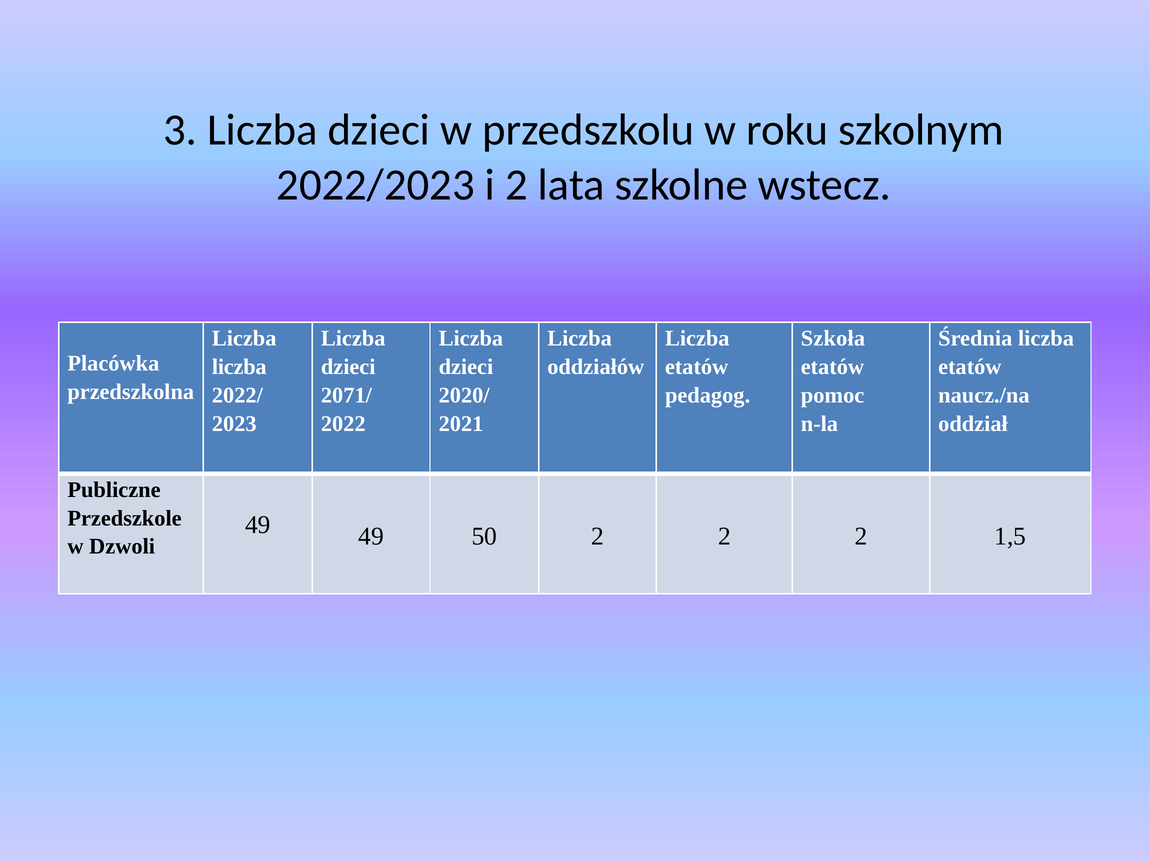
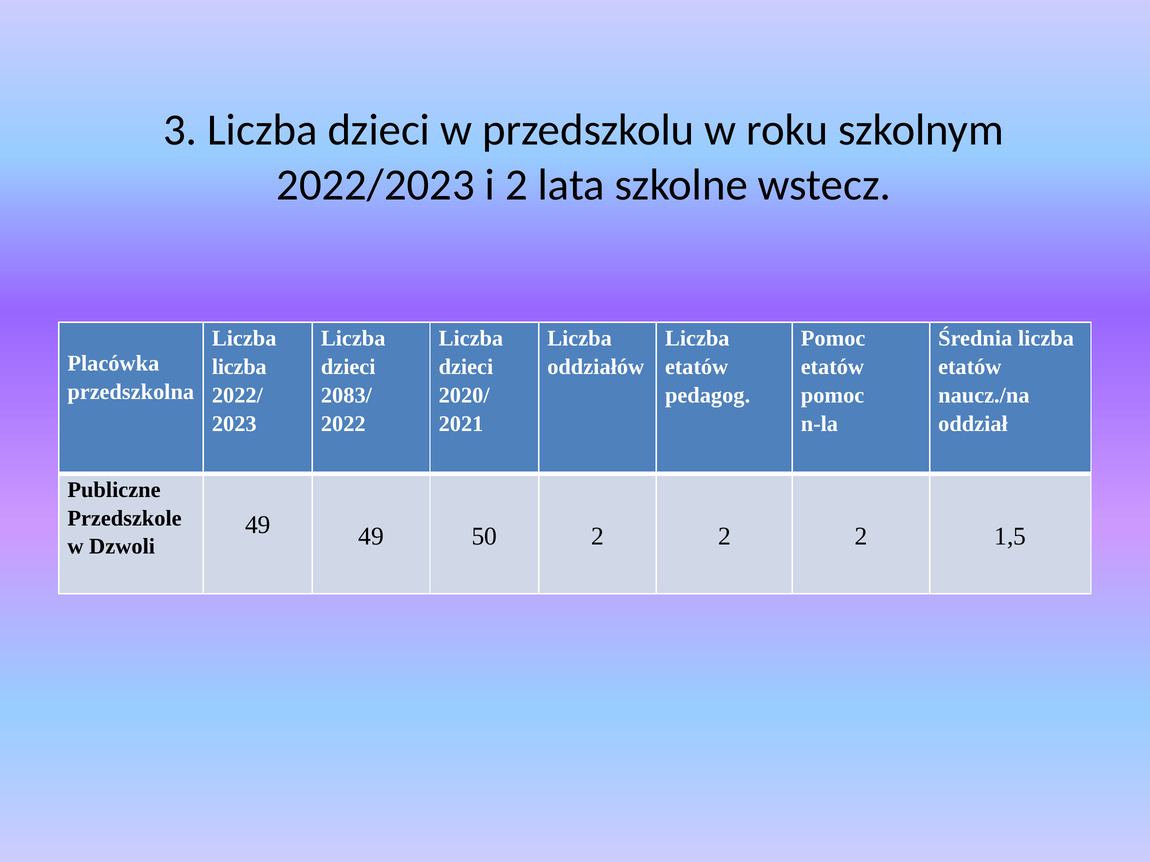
Szkoła at (833, 339): Szkoła -> Pomoc
2071/: 2071/ -> 2083/
